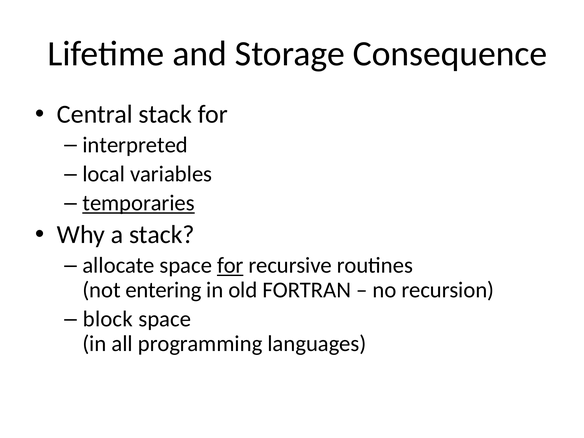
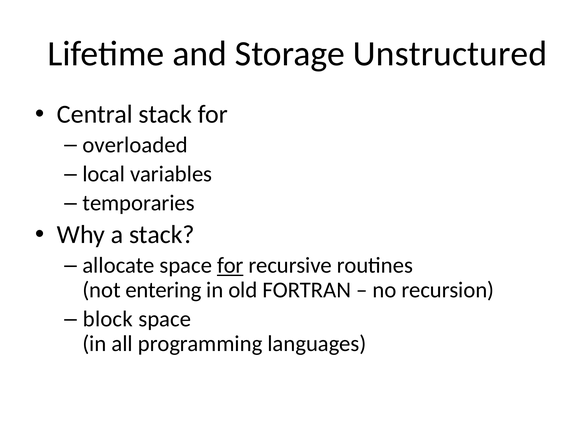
Consequence: Consequence -> Unstructured
interpreted: interpreted -> overloaded
temporaries underline: present -> none
